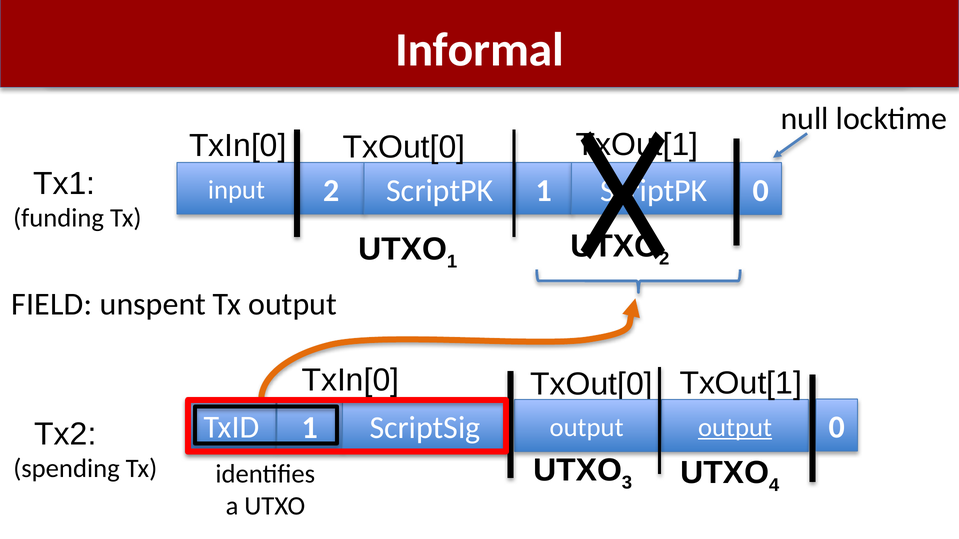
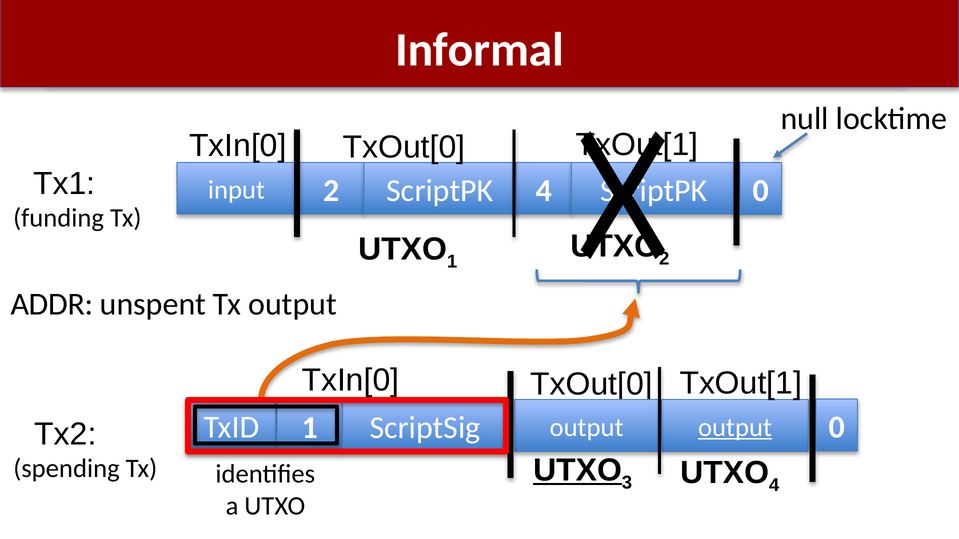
ScriptPK 1: 1 -> 4
FIELD: FIELD -> ADDR
UTXO at (578, 470) underline: none -> present
